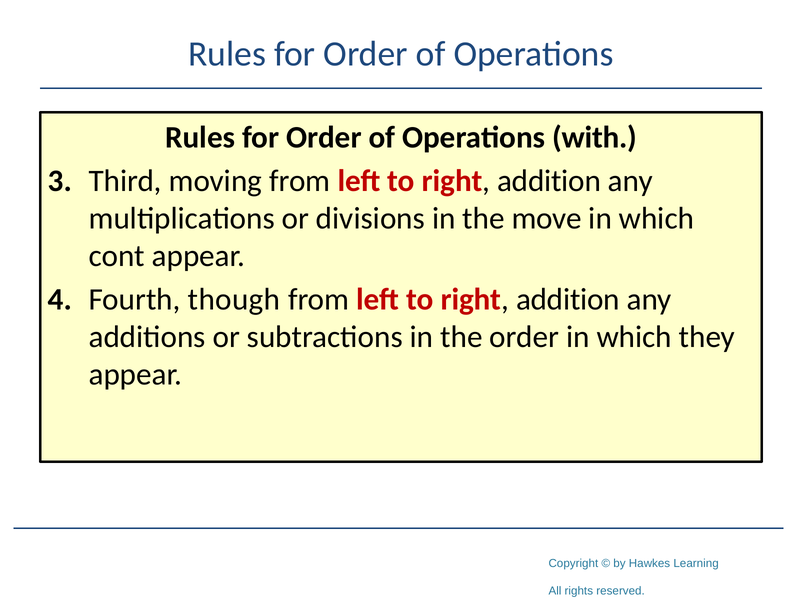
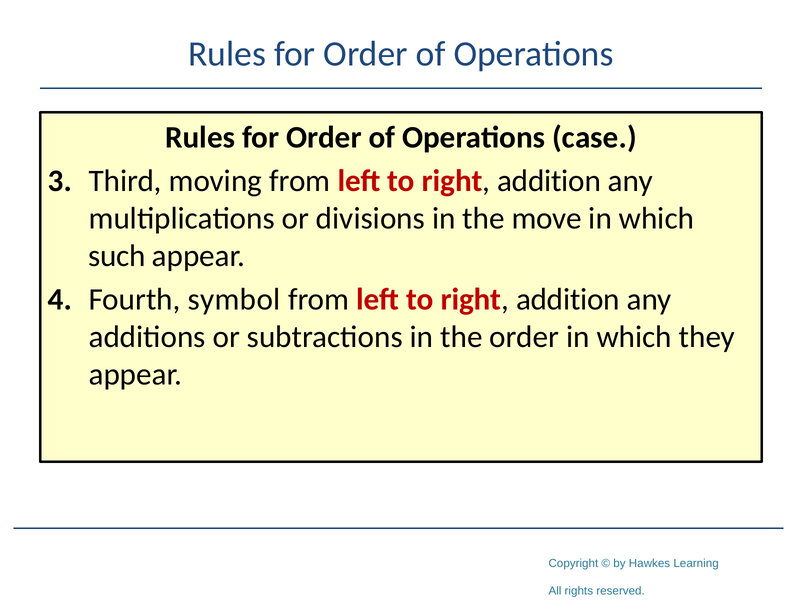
with: with -> case
cont: cont -> such
though: though -> symbol
